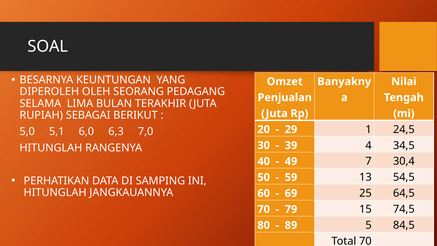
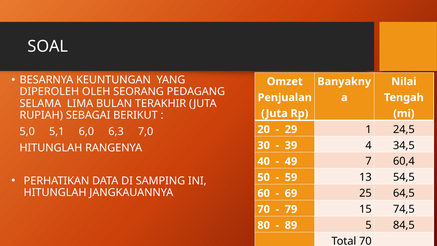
30,4: 30,4 -> 60,4
